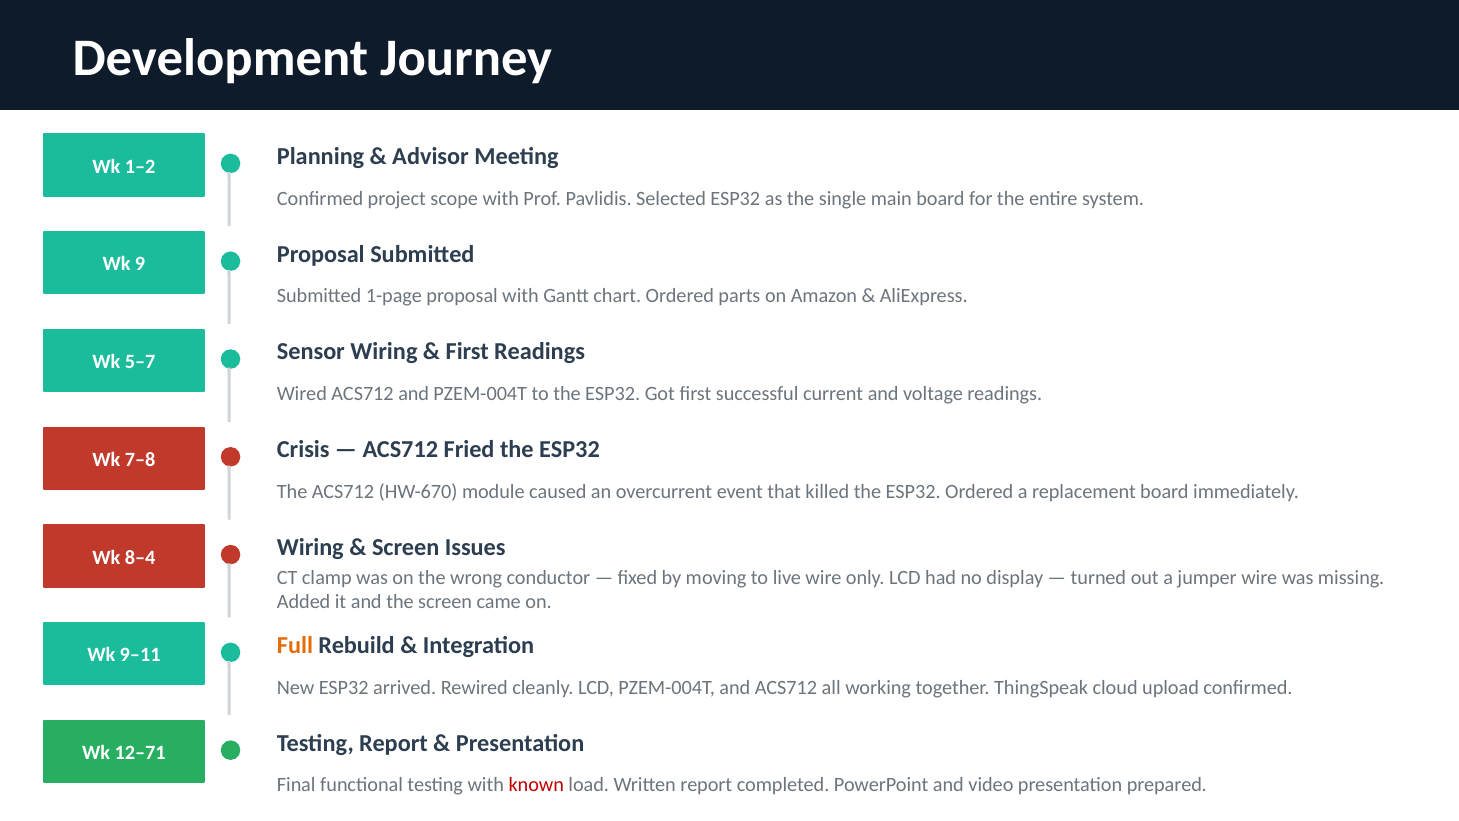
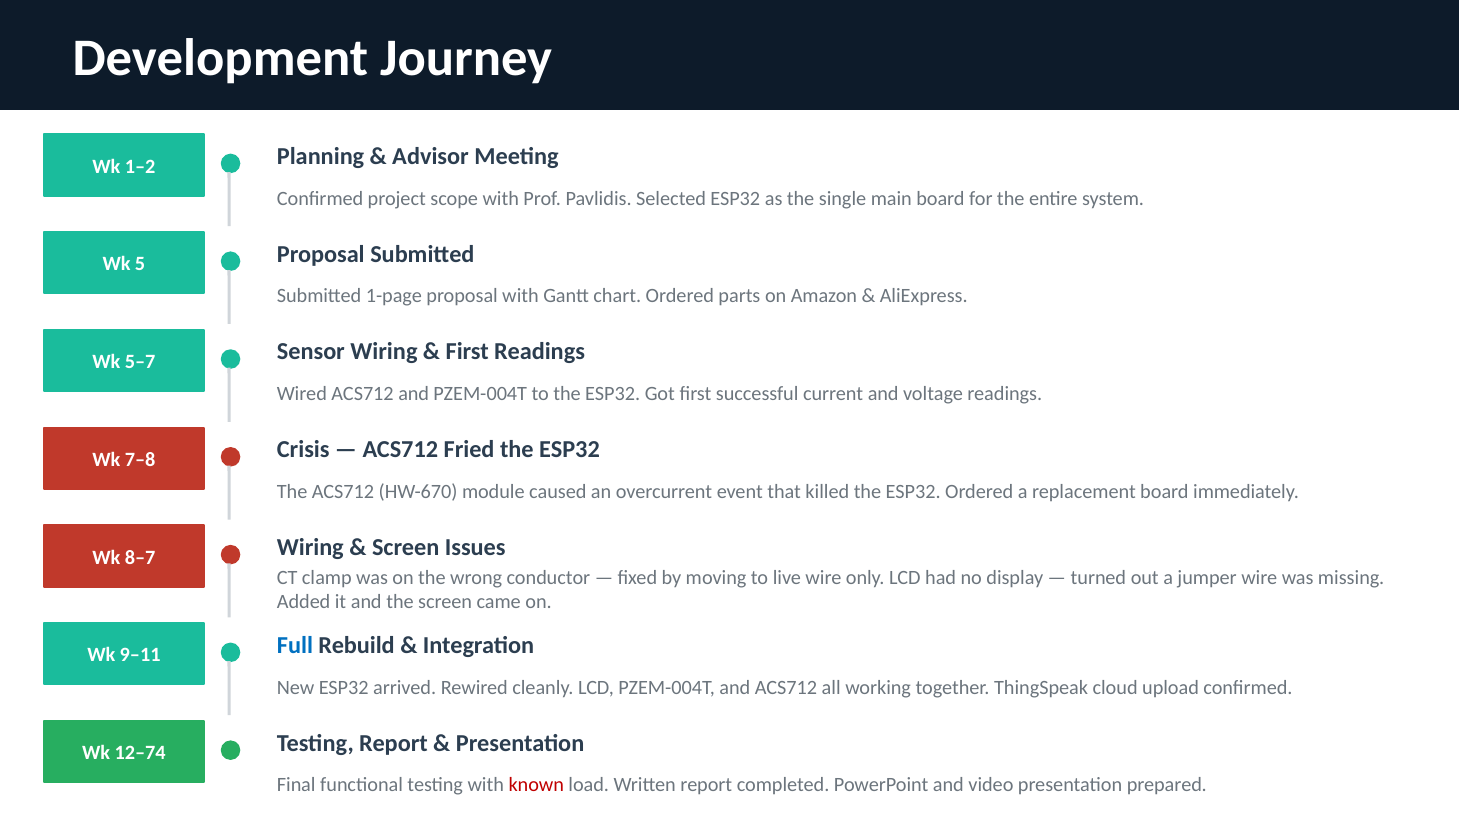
9: 9 -> 5
8–4: 8–4 -> 8–7
Full colour: orange -> blue
12–71: 12–71 -> 12–74
